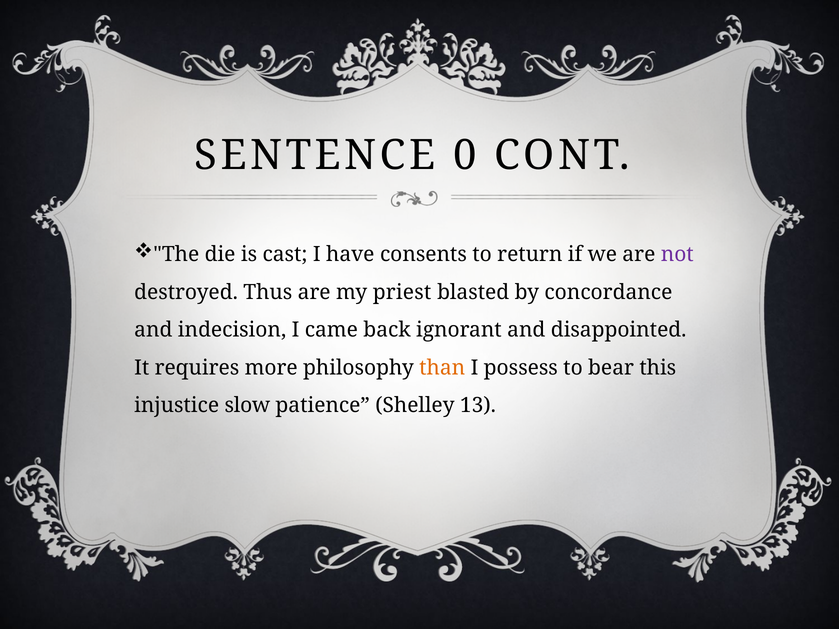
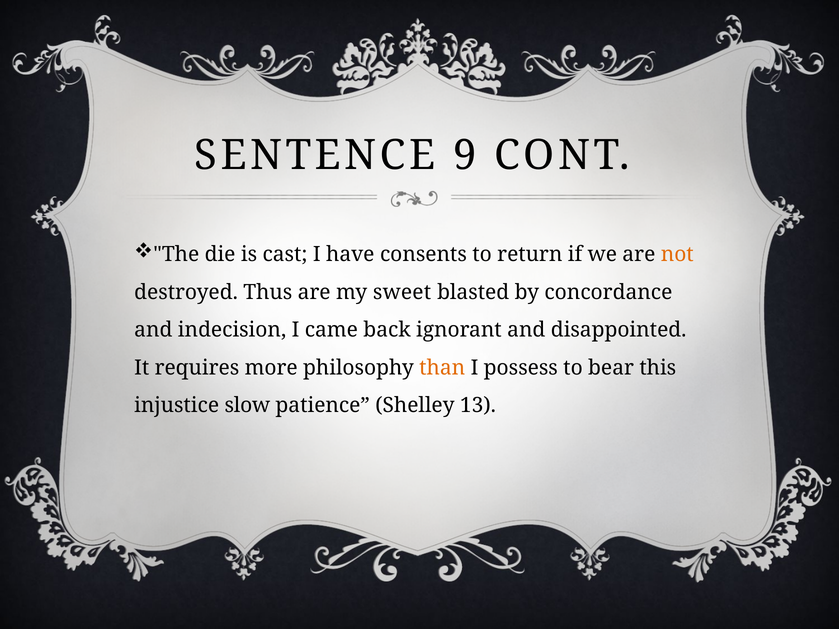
0: 0 -> 9
not colour: purple -> orange
priest: priest -> sweet
